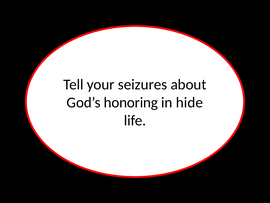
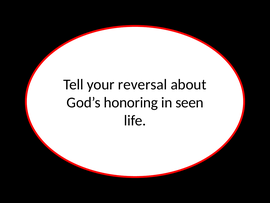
seizures: seizures -> reversal
hide: hide -> seen
